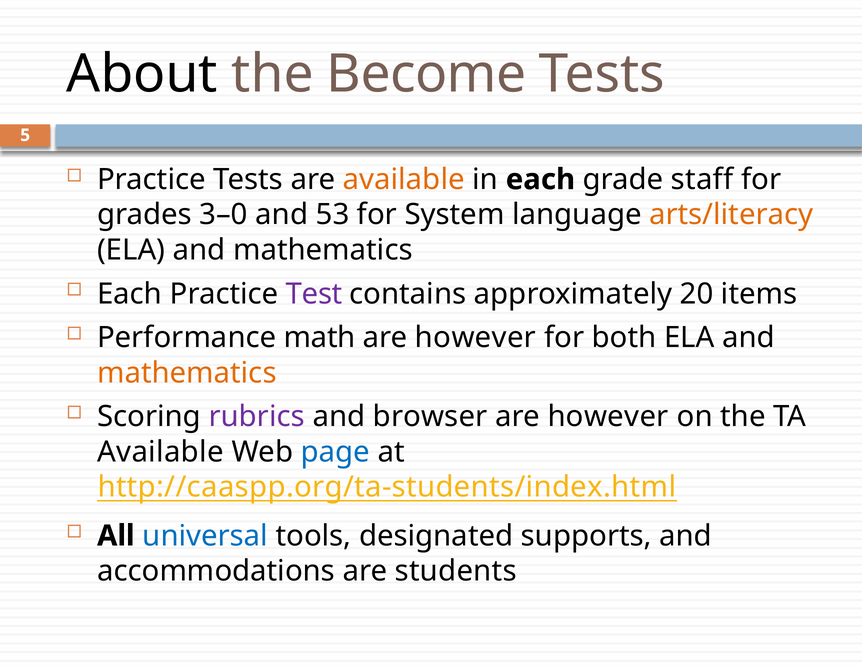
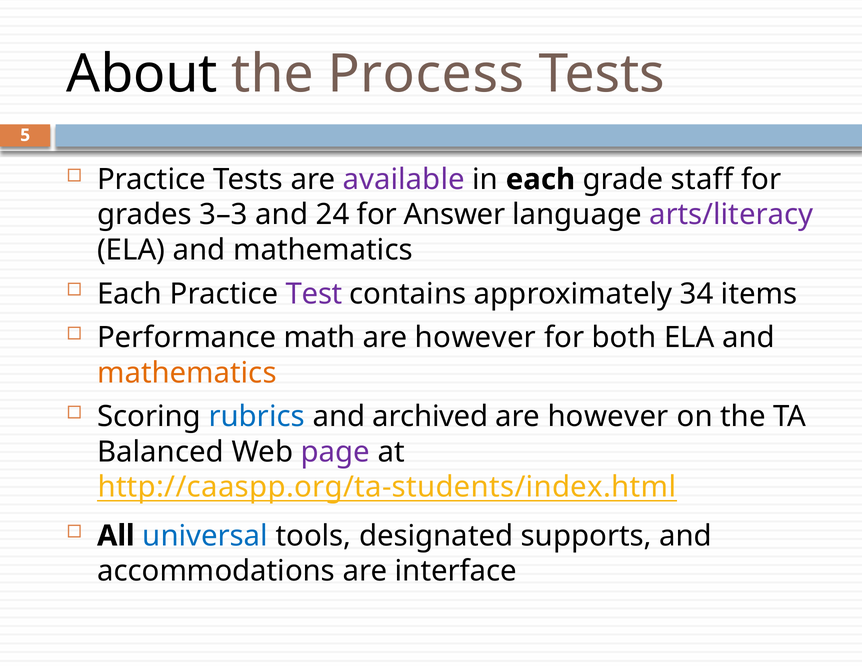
Become: Become -> Process
available at (404, 180) colour: orange -> purple
3–0: 3–0 -> 3–3
53: 53 -> 24
System: System -> Answer
arts/literacy colour: orange -> purple
20: 20 -> 34
rubrics colour: purple -> blue
browser: browser -> archived
Available at (160, 452): Available -> Balanced
page colour: blue -> purple
students: students -> interface
